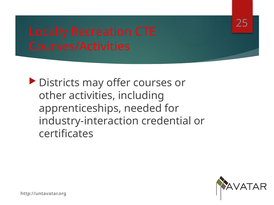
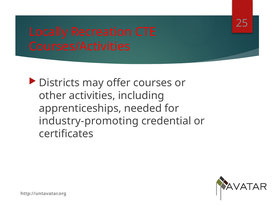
industry-interaction: industry-interaction -> industry-promoting
